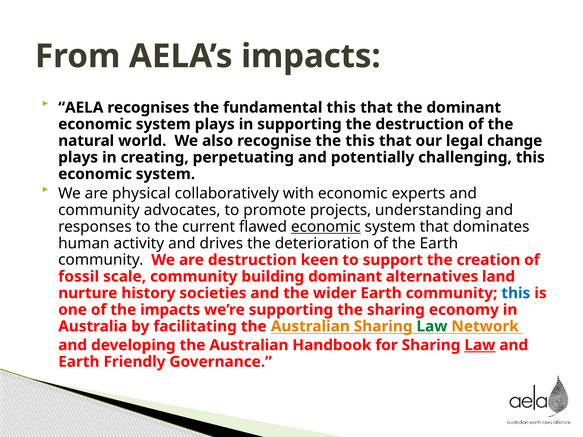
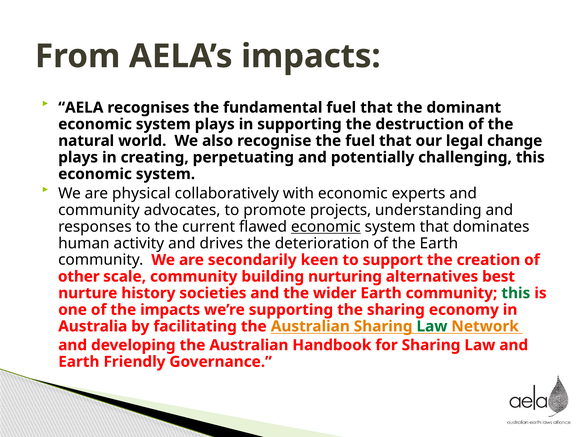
fundamental this: this -> fuel
the this: this -> fuel
are destruction: destruction -> secondarily
fossil: fossil -> other
building dominant: dominant -> nurturing
land: land -> best
this at (516, 293) colour: blue -> green
Law at (480, 345) underline: present -> none
